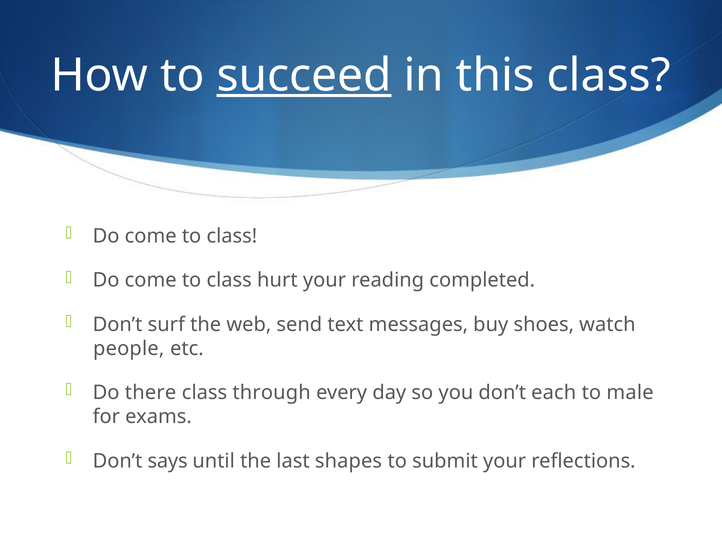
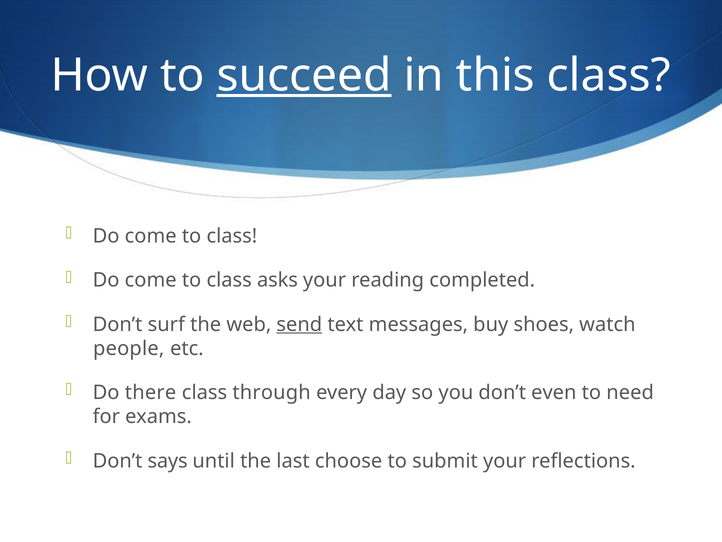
hurt: hurt -> asks
send underline: none -> present
each: each -> even
male: male -> need
shapes: shapes -> choose
